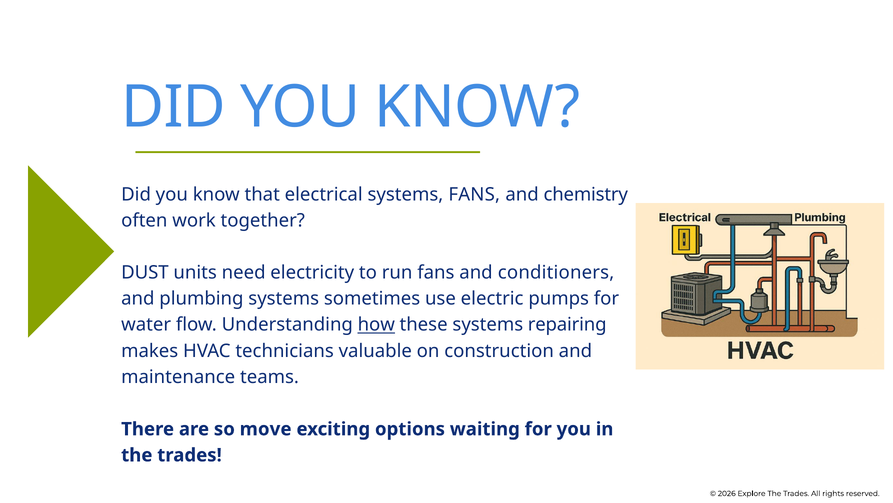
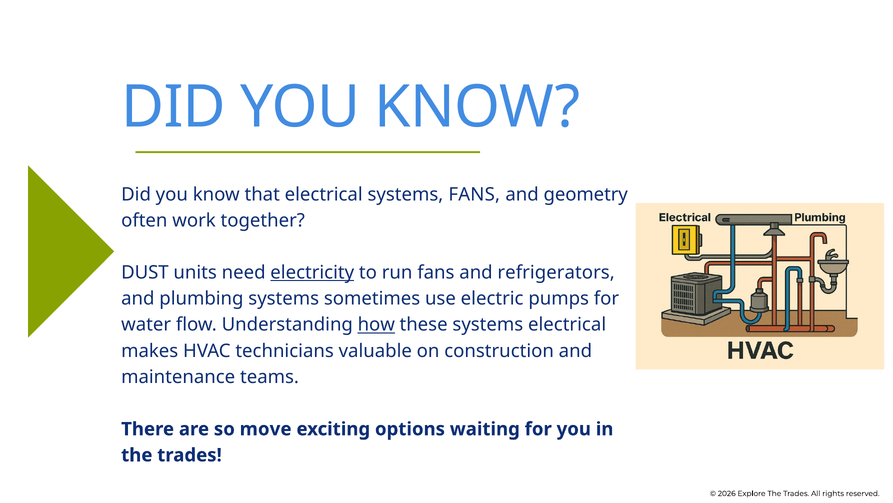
chemistry: chemistry -> geometry
electricity underline: none -> present
conditioners: conditioners -> refrigerators
systems repairing: repairing -> electrical
